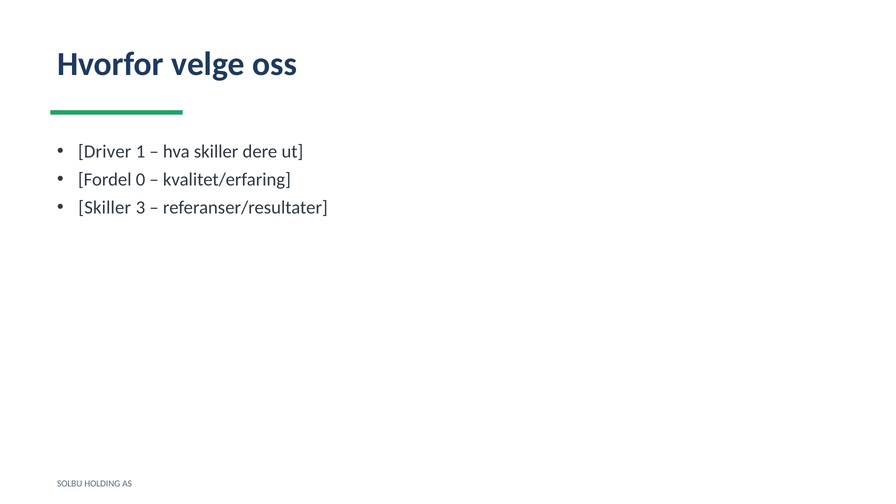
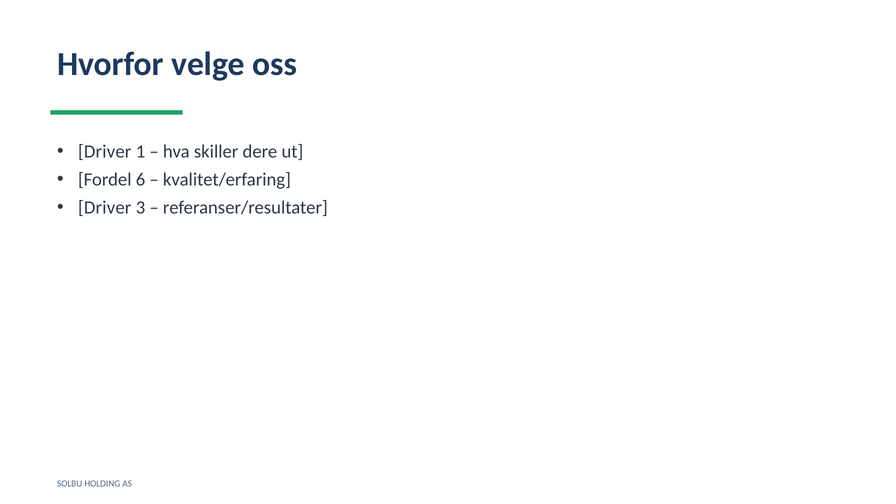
0: 0 -> 6
Skiller at (105, 208): Skiller -> Driver
